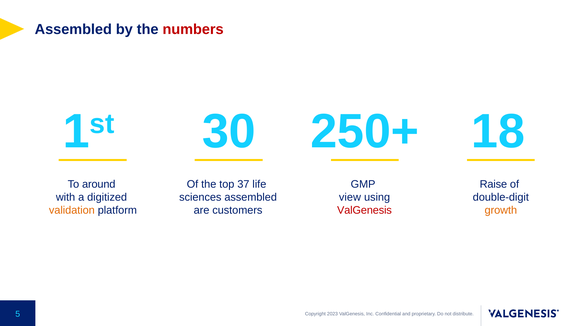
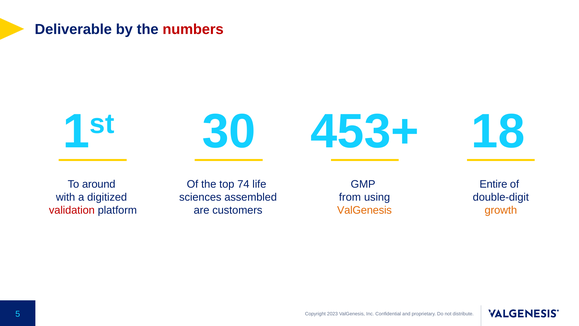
Assembled at (73, 29): Assembled -> Deliverable
250+: 250+ -> 453+
37: 37 -> 74
Raise: Raise -> Entire
view: view -> from
validation colour: orange -> red
ValGenesis at (364, 210) colour: red -> orange
